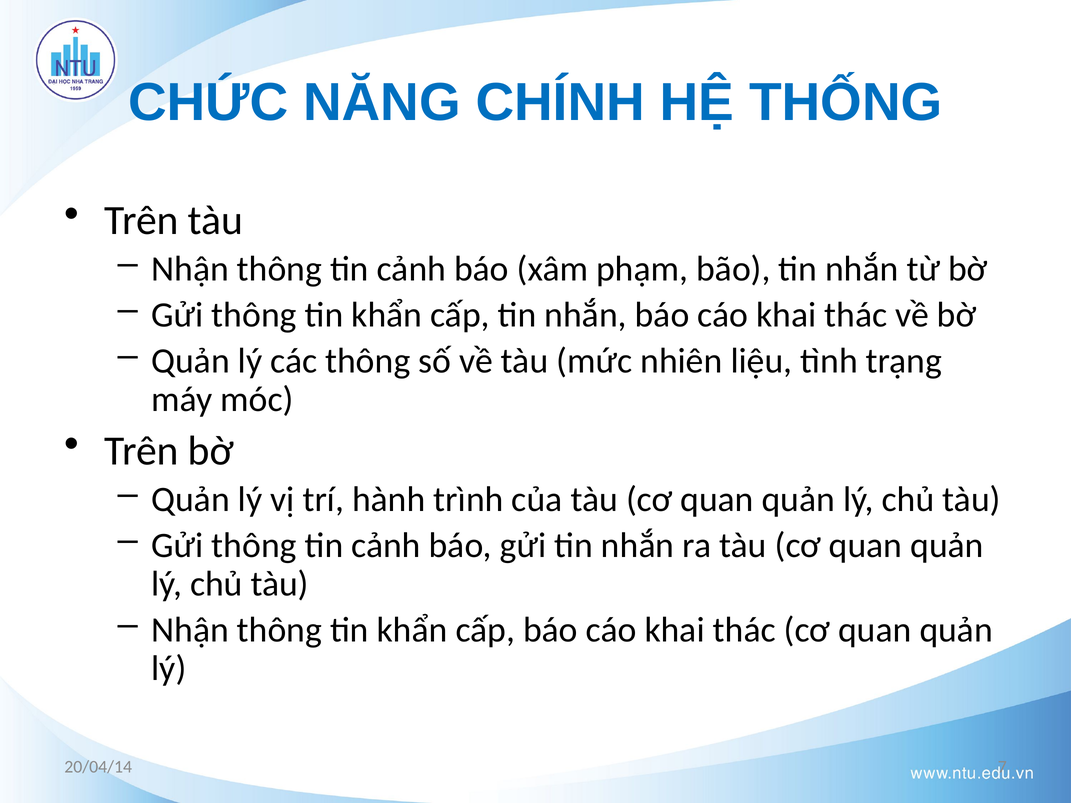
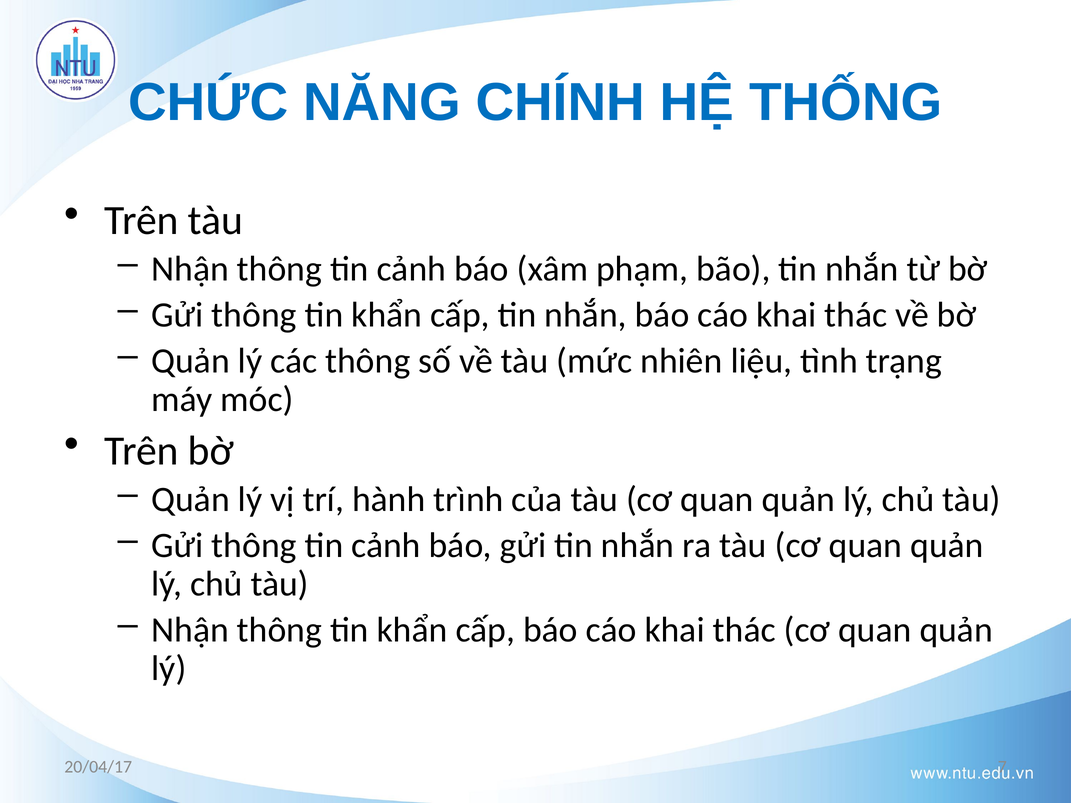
20/04/14: 20/04/14 -> 20/04/17
